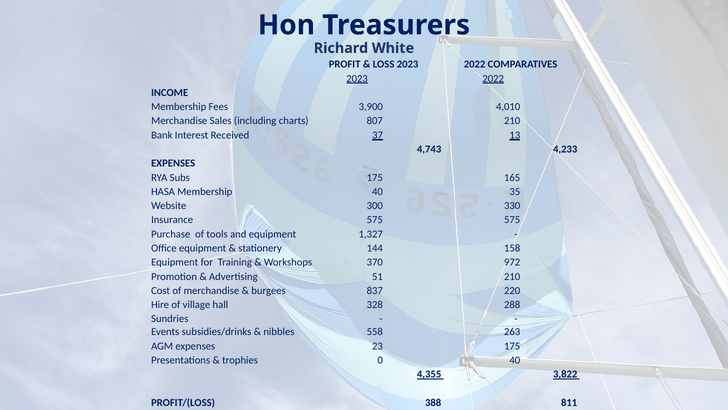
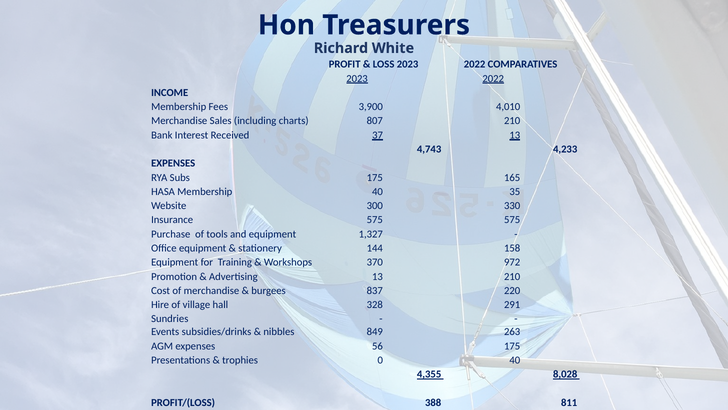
Advertising 51: 51 -> 13
288: 288 -> 291
558: 558 -> 849
23: 23 -> 56
3,822: 3,822 -> 8,028
